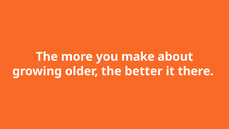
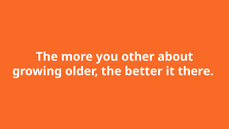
make: make -> other
